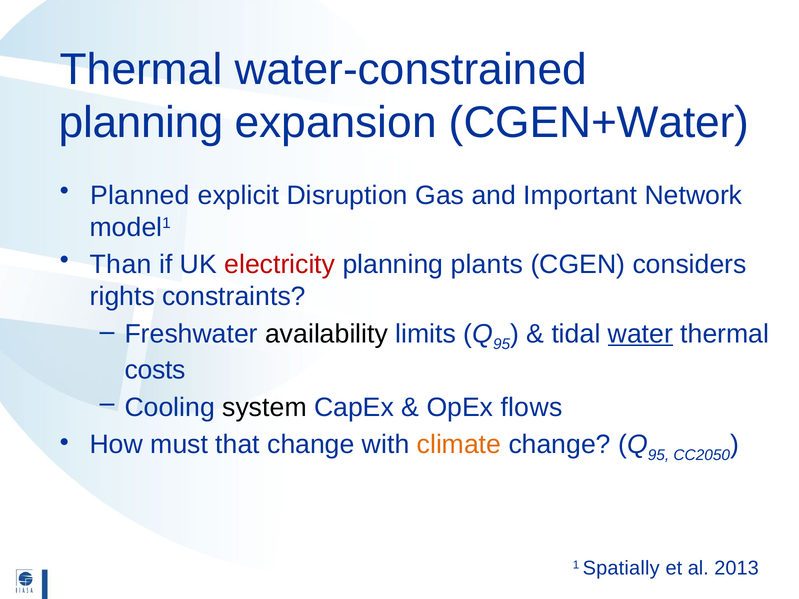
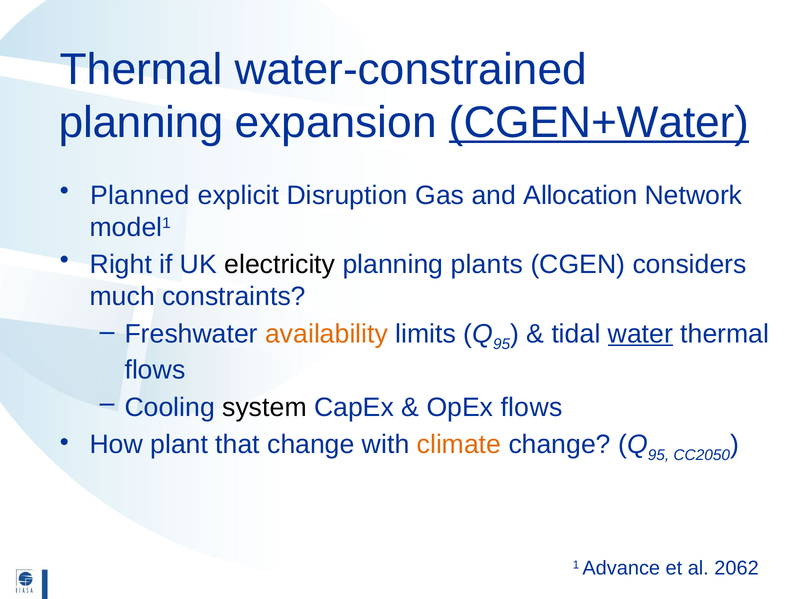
CGEN+Water underline: none -> present
Important: Important -> Allocation
Than: Than -> Right
electricity colour: red -> black
rights: rights -> much
availability colour: black -> orange
costs at (155, 370): costs -> flows
must: must -> plant
Spatially: Spatially -> Advance
2013: 2013 -> 2062
